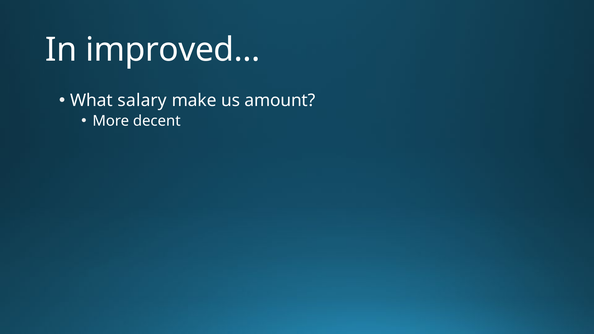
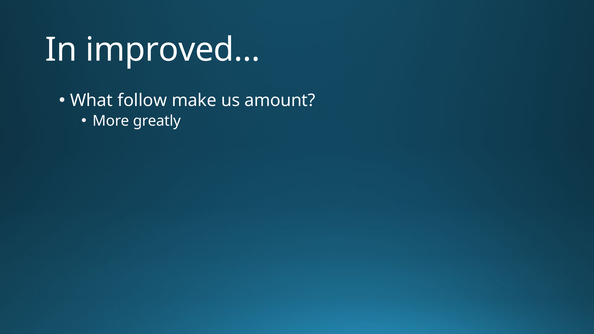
salary: salary -> follow
decent: decent -> greatly
